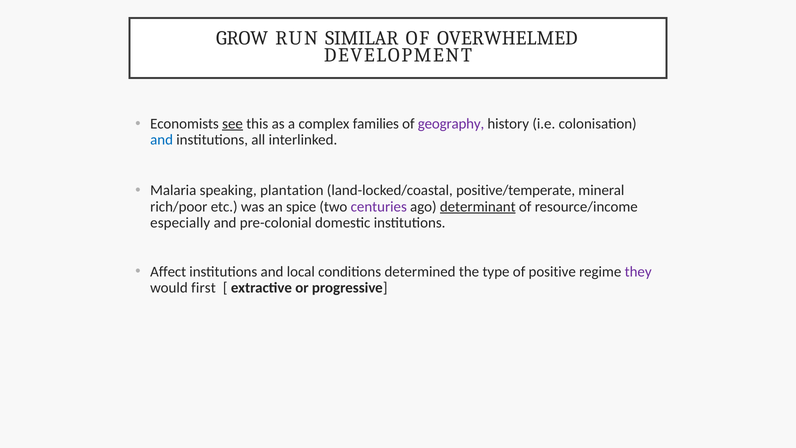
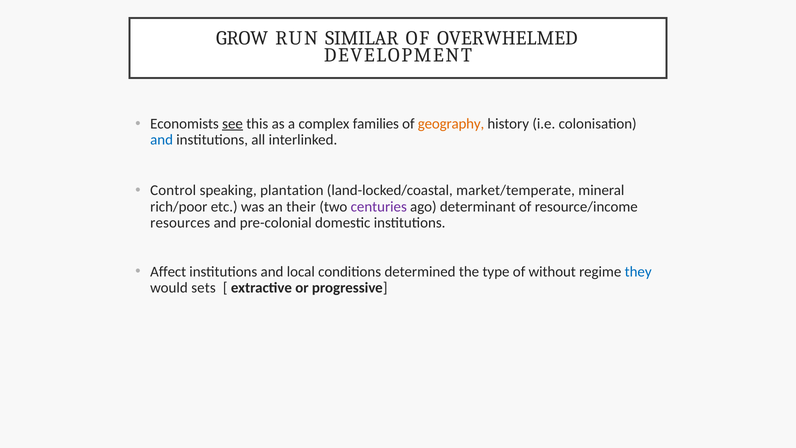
geography colour: purple -> orange
Malaria: Malaria -> Control
positive/temperate: positive/temperate -> market/temperate
spice: spice -> their
determinant underline: present -> none
especially: especially -> resources
positive: positive -> without
they colour: purple -> blue
first: first -> sets
